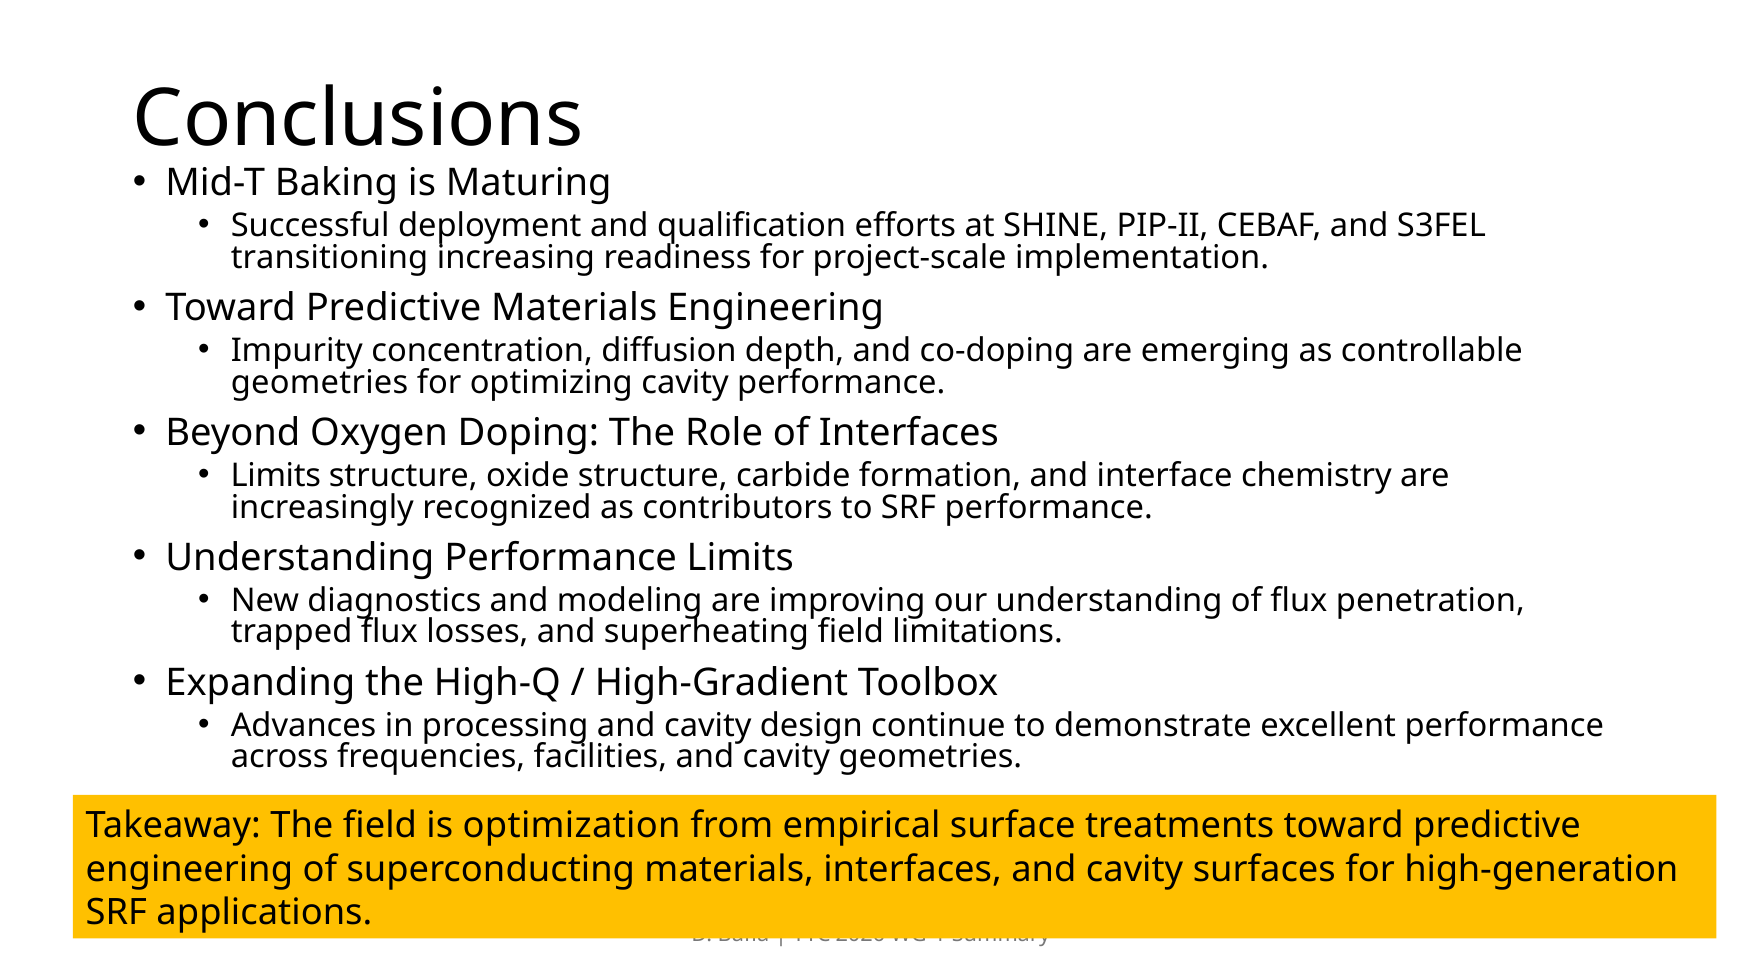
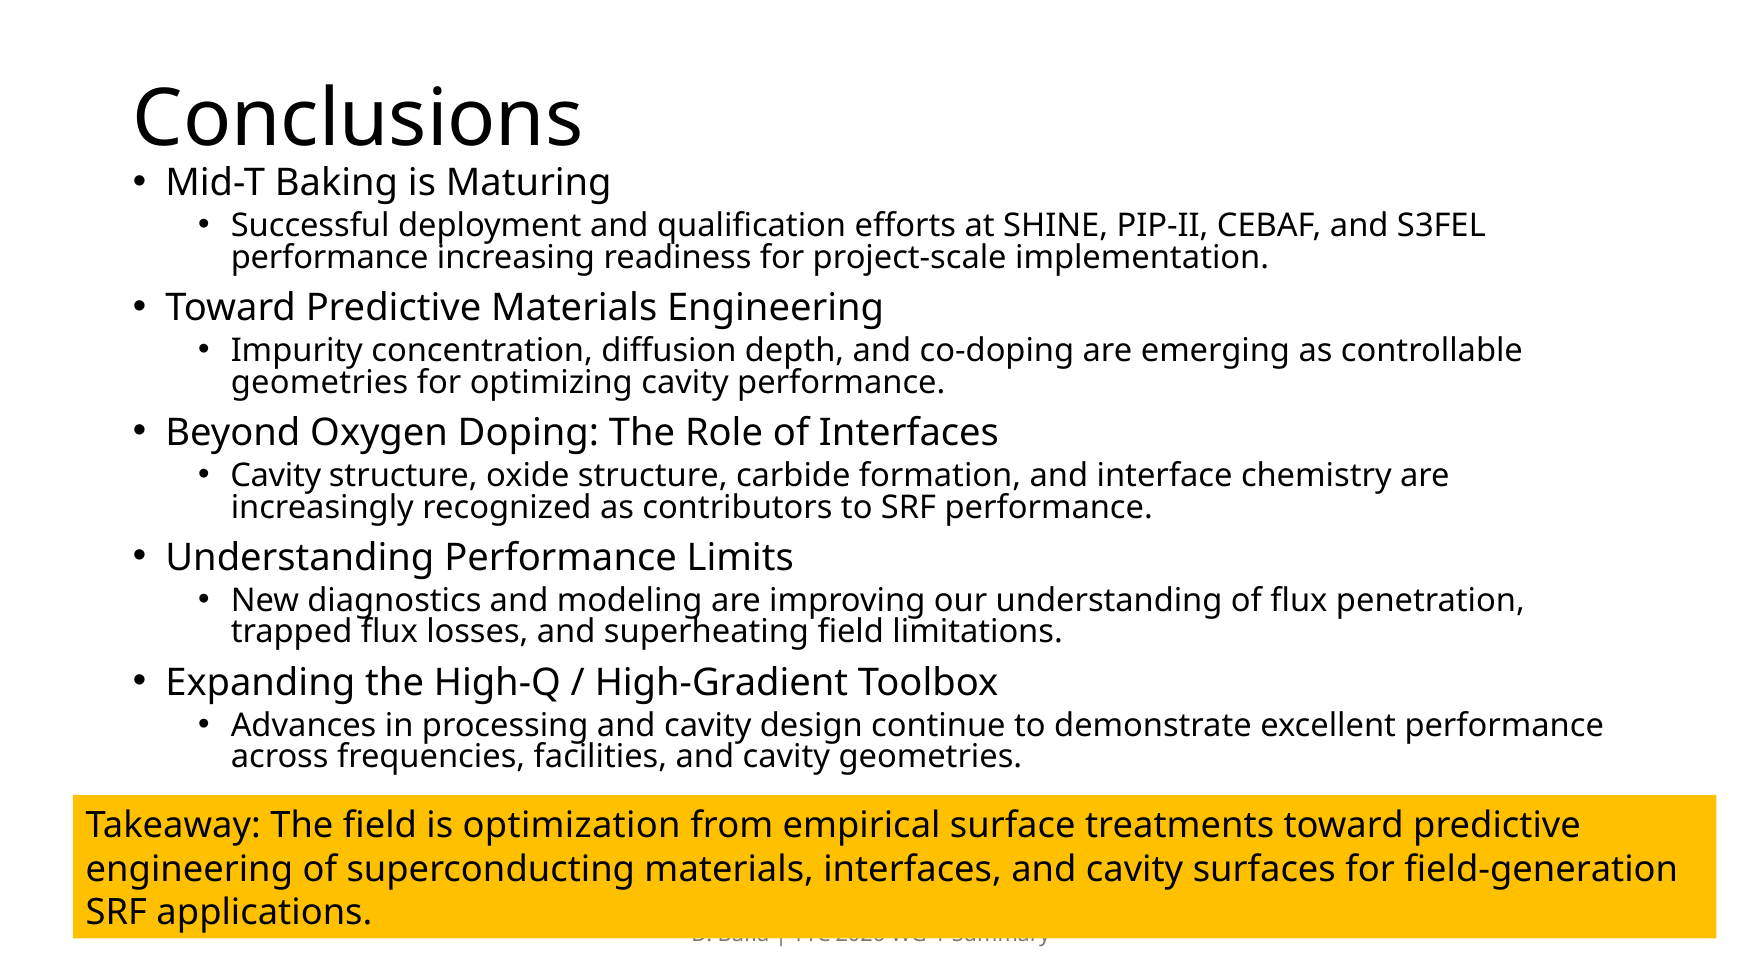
transitioning at (330, 257): transitioning -> performance
Limits at (276, 475): Limits -> Cavity
high-generation: high-generation -> field-generation
